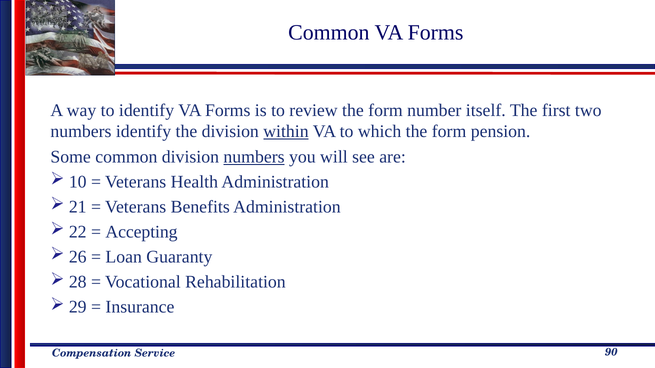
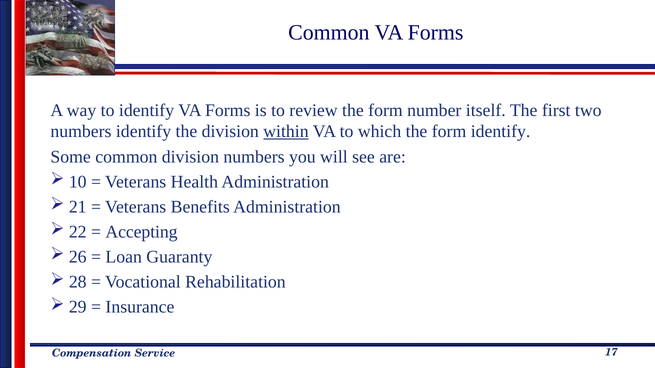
form pension: pension -> identify
numbers at (254, 157) underline: present -> none
90: 90 -> 17
